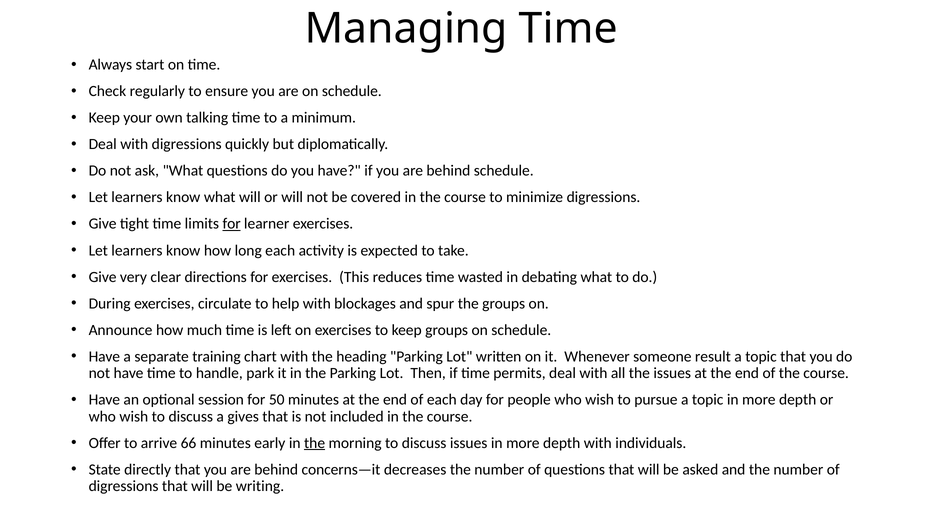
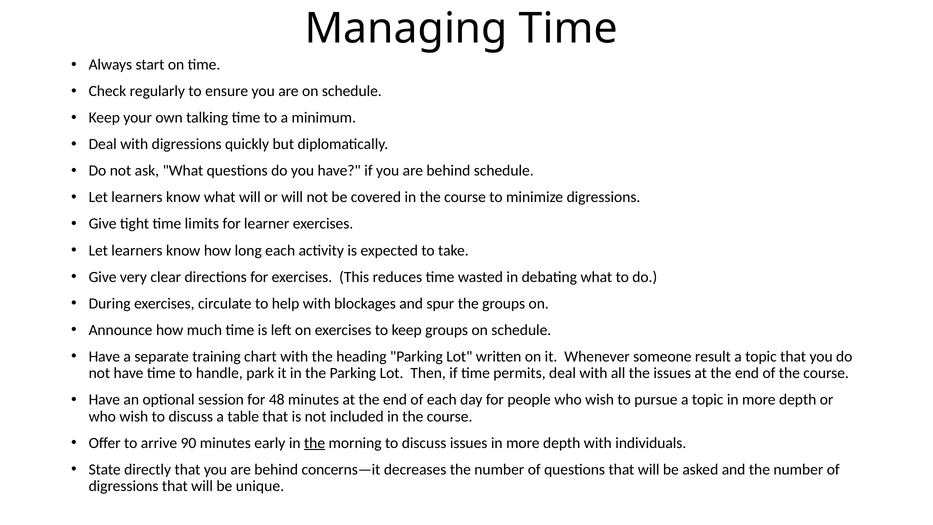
for at (232, 224) underline: present -> none
50: 50 -> 48
gives: gives -> table
66: 66 -> 90
writing: writing -> unique
